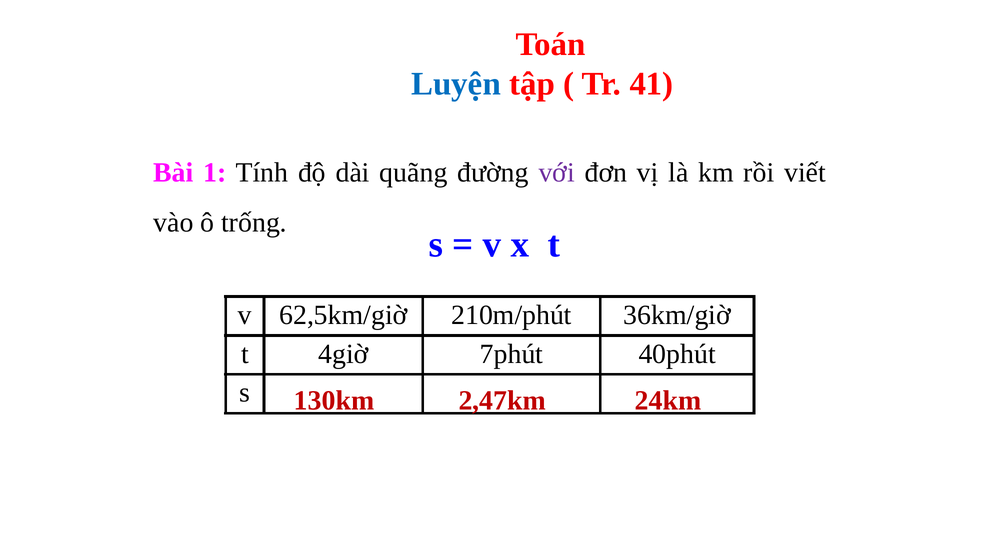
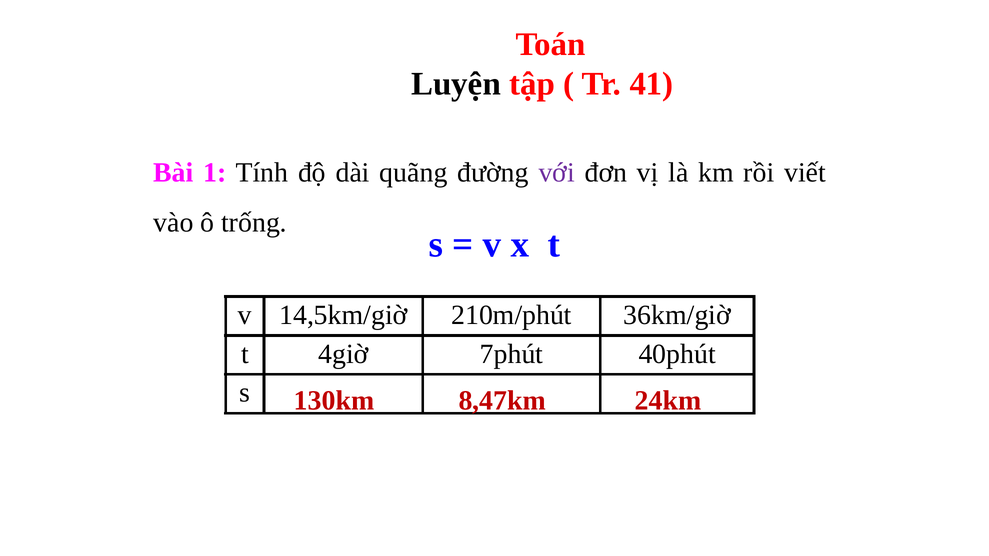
Luyện colour: blue -> black
62,5km/giờ: 62,5km/giờ -> 14,5km/giờ
2,47km: 2,47km -> 8,47km
